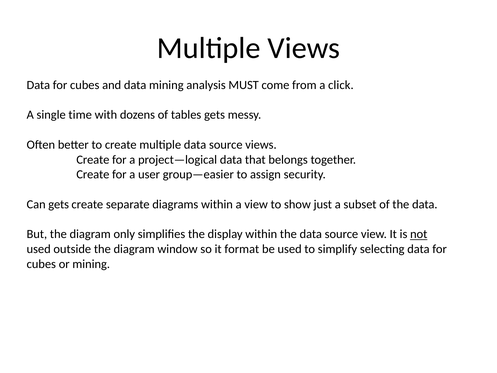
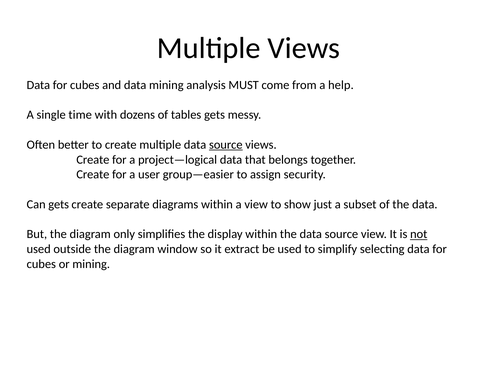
click: click -> help
source at (226, 145) underline: none -> present
format: format -> extract
